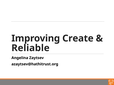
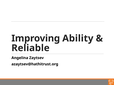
Create: Create -> Ability
